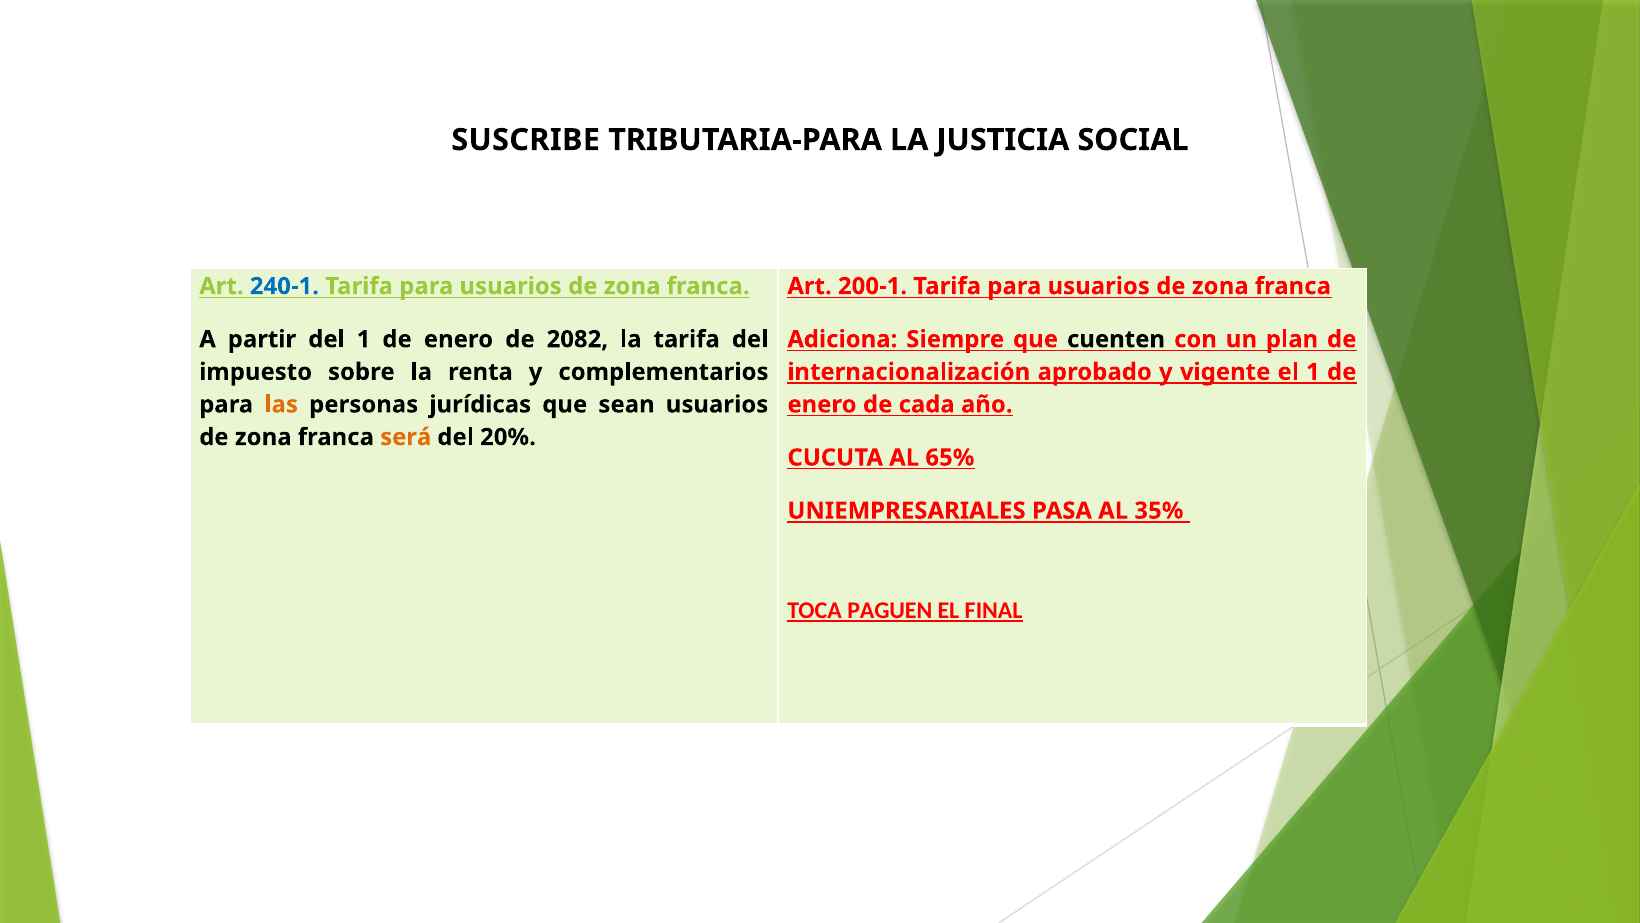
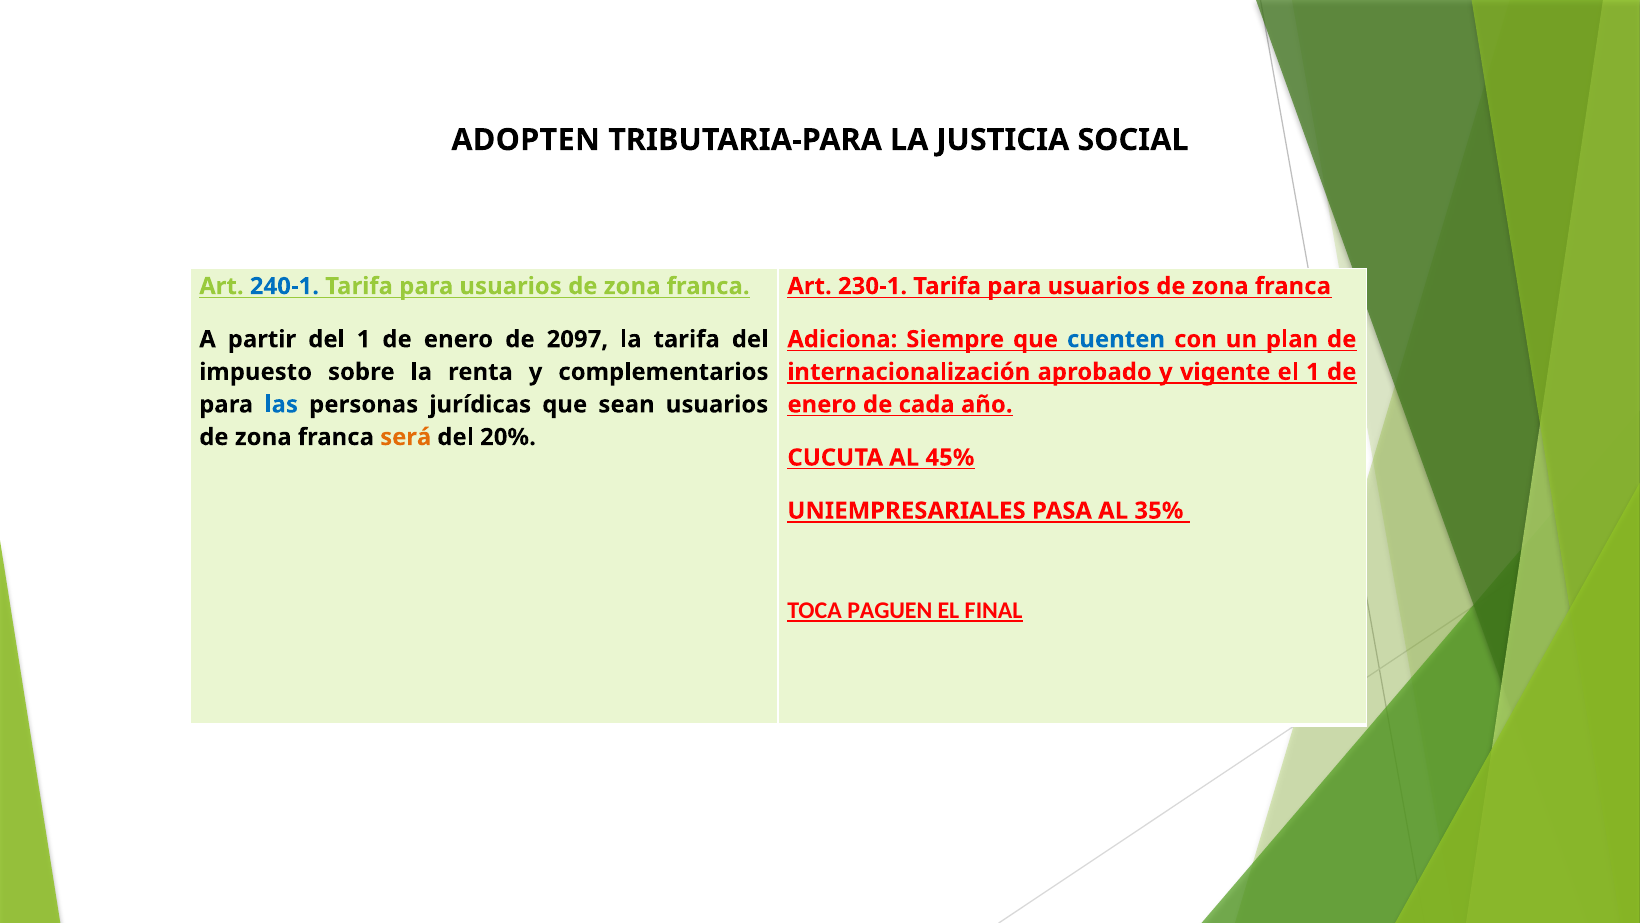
SUSCRIBE: SUSCRIBE -> ADOPTEN
200-1: 200-1 -> 230-1
2082: 2082 -> 2097
cuenten colour: black -> blue
las colour: orange -> blue
65%: 65% -> 45%
